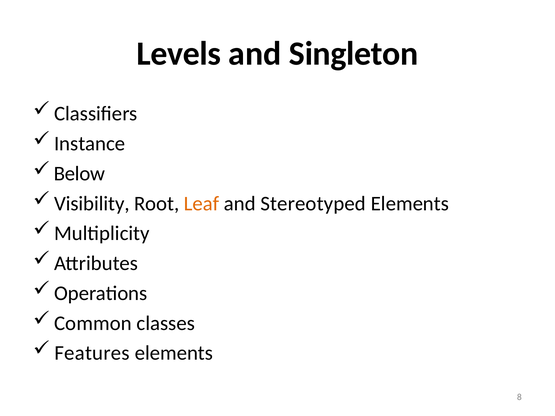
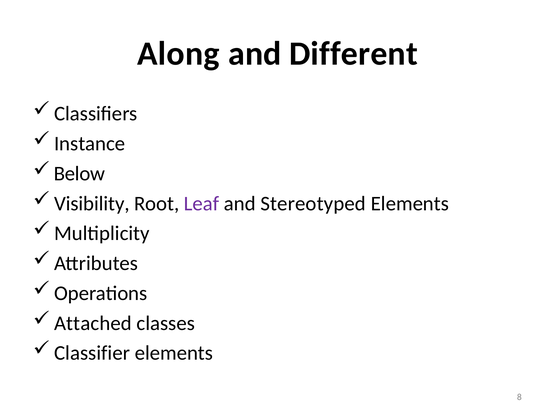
Levels: Levels -> Along
Singleton: Singleton -> Different
Leaf colour: orange -> purple
Common: Common -> Attached
Features: Features -> Classifier
